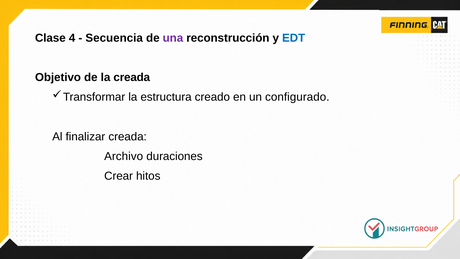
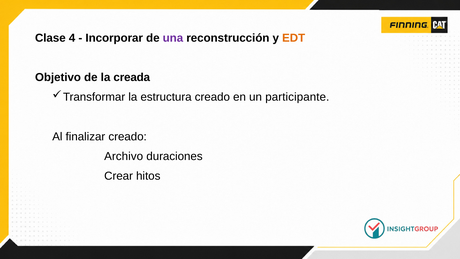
Secuencia: Secuencia -> Incorporar
EDT colour: blue -> orange
configurado: configurado -> participante
finalizar creada: creada -> creado
